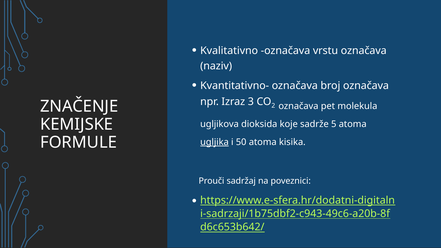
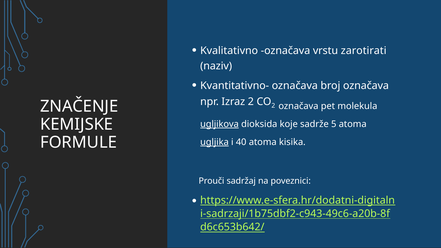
vrstu označava: označava -> zarotirati
Izraz 3: 3 -> 2
ugljikova underline: none -> present
50: 50 -> 40
